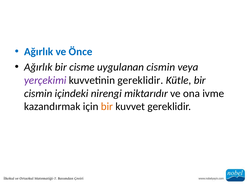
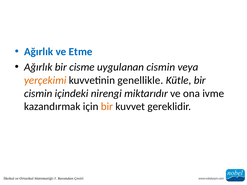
Önce: Önce -> Etme
yerçekimi colour: purple -> orange
kuvvetinin gereklidir: gereklidir -> genellikle
